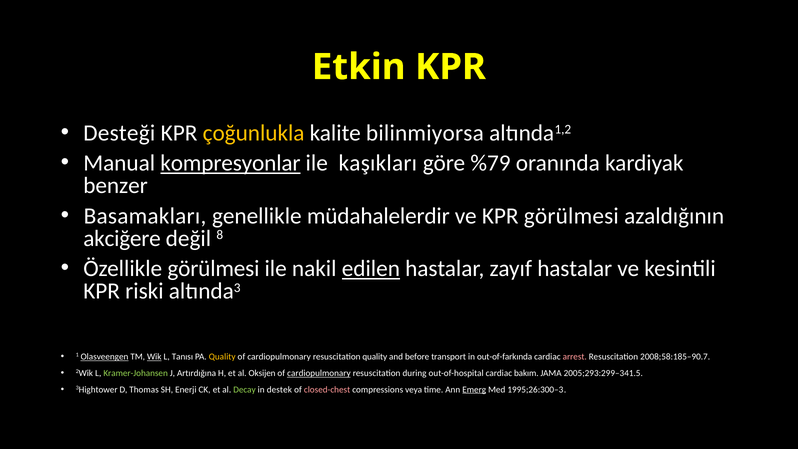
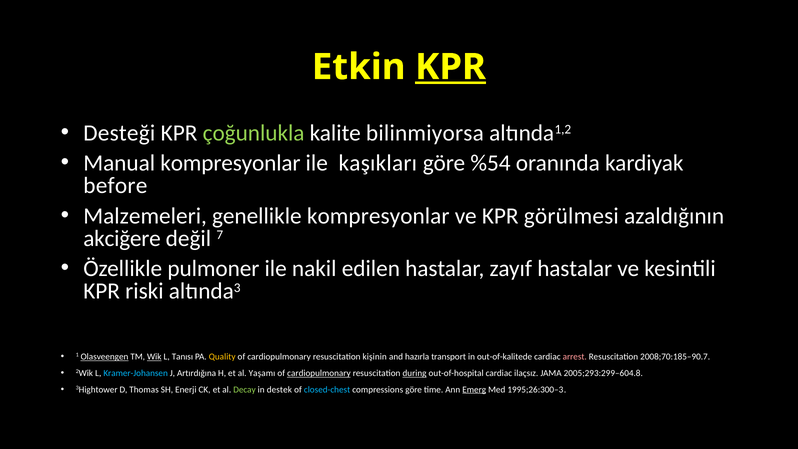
KPR at (451, 67) underline: none -> present
çoğunlukla colour: yellow -> light green
kompresyonlar at (230, 163) underline: present -> none
%79: %79 -> %54
benzer: benzer -> before
Basamakları: Basamakları -> Malzemeleri
genellikle müdahalelerdir: müdahalelerdir -> kompresyonlar
8: 8 -> 7
Özellikle görülmesi: görülmesi -> pulmoner
edilen underline: present -> none
resuscitation quality: quality -> kişinin
before: before -> hazırla
out-of-farkında: out-of-farkında -> out-of-kalitede
2008;58:185–90.7: 2008;58:185–90.7 -> 2008;70:185–90.7
Kramer-Johansen colour: light green -> light blue
Oksijen: Oksijen -> Yaşamı
during underline: none -> present
bakım: bakım -> ilaçsız
2005;293:299–341.5: 2005;293:299–341.5 -> 2005;293:299–604.8
closed-chest colour: pink -> light blue
compressions veya: veya -> göre
